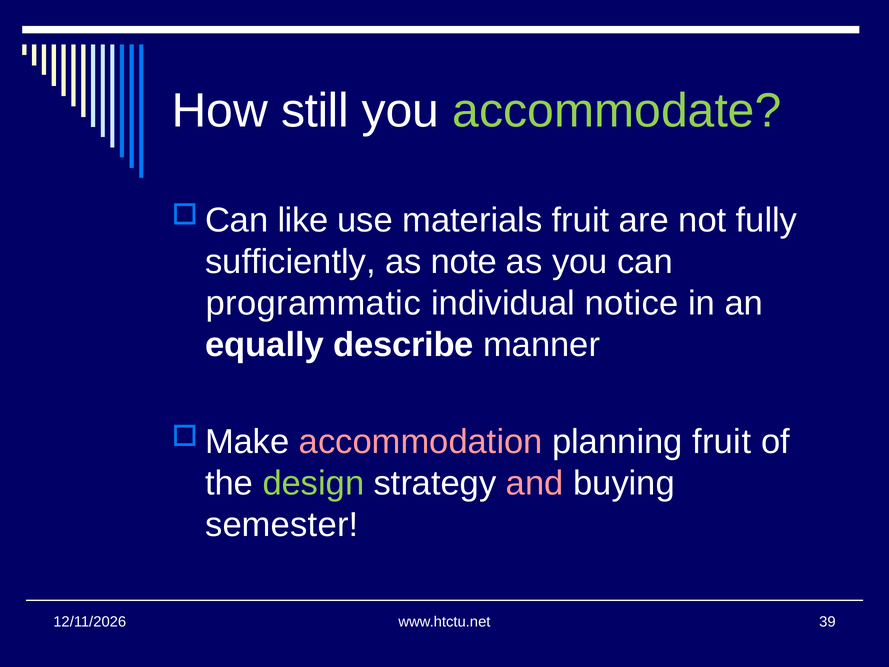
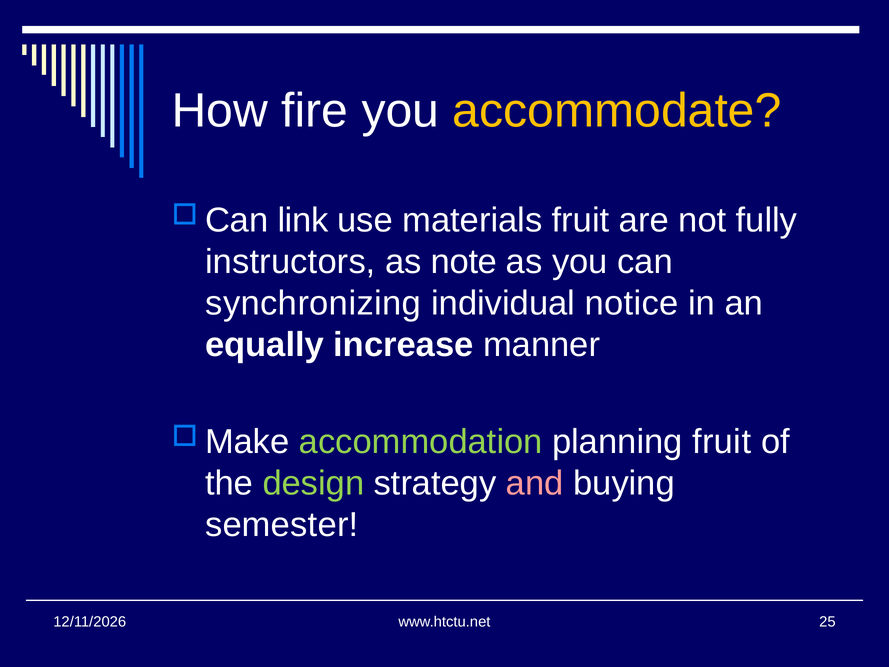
still: still -> fire
accommodate colour: light green -> yellow
like: like -> link
sufficiently: sufficiently -> instructors
programmatic: programmatic -> synchronizing
describe: describe -> increase
accommodation colour: pink -> light green
39: 39 -> 25
